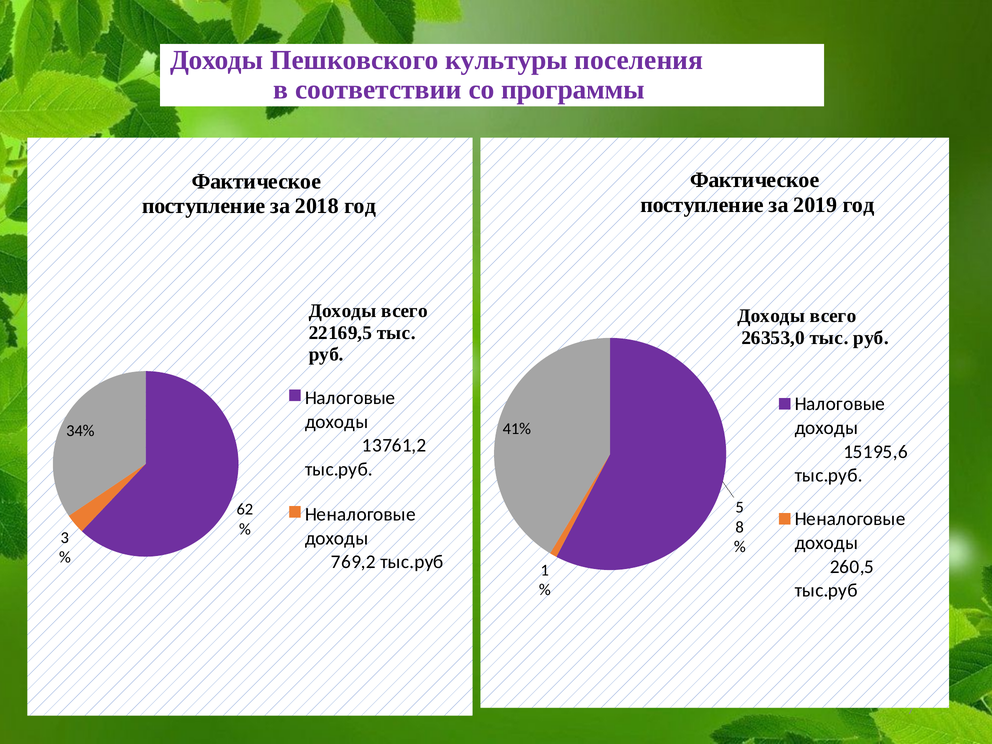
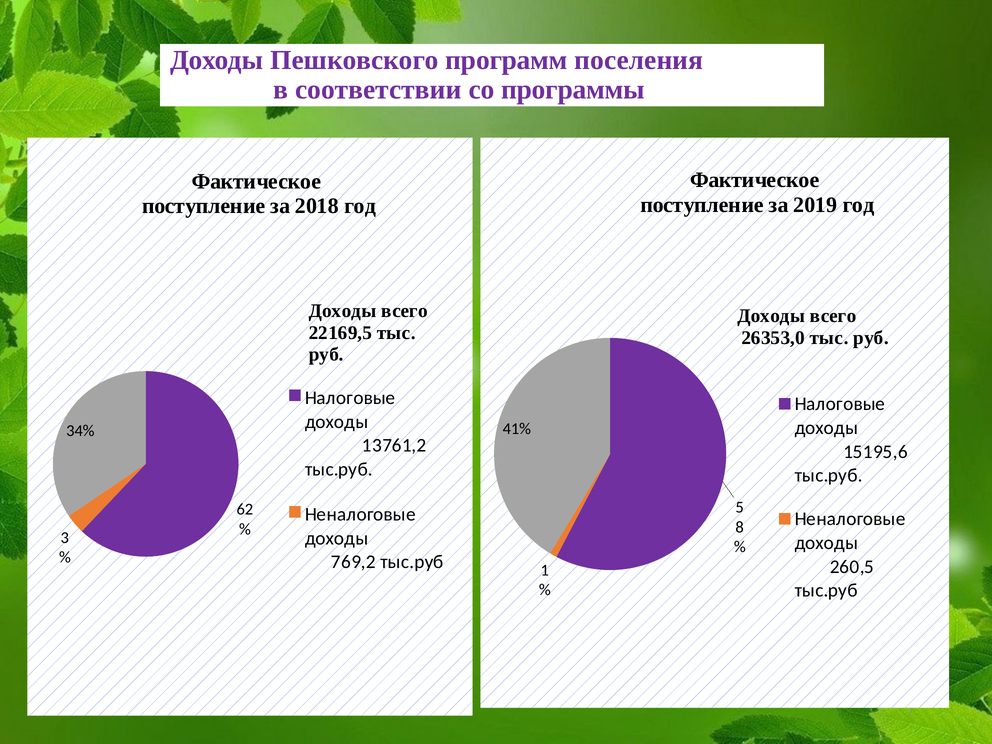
культуры: культуры -> программ
